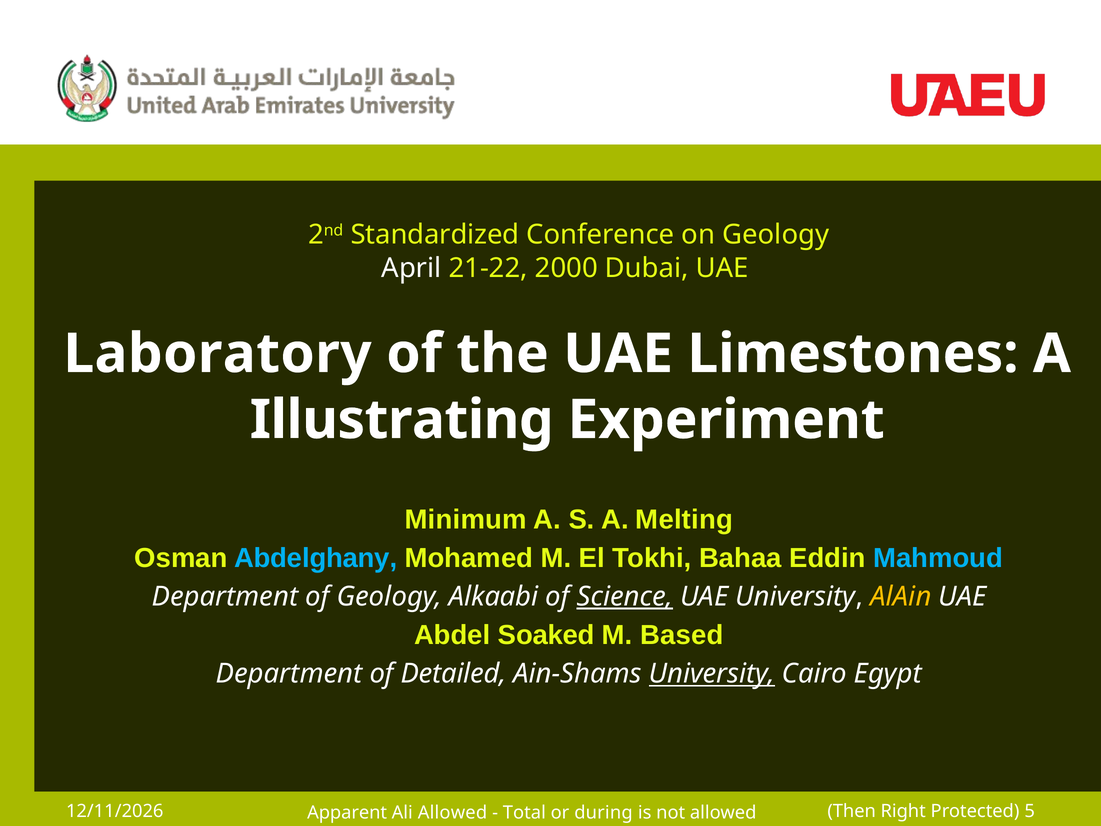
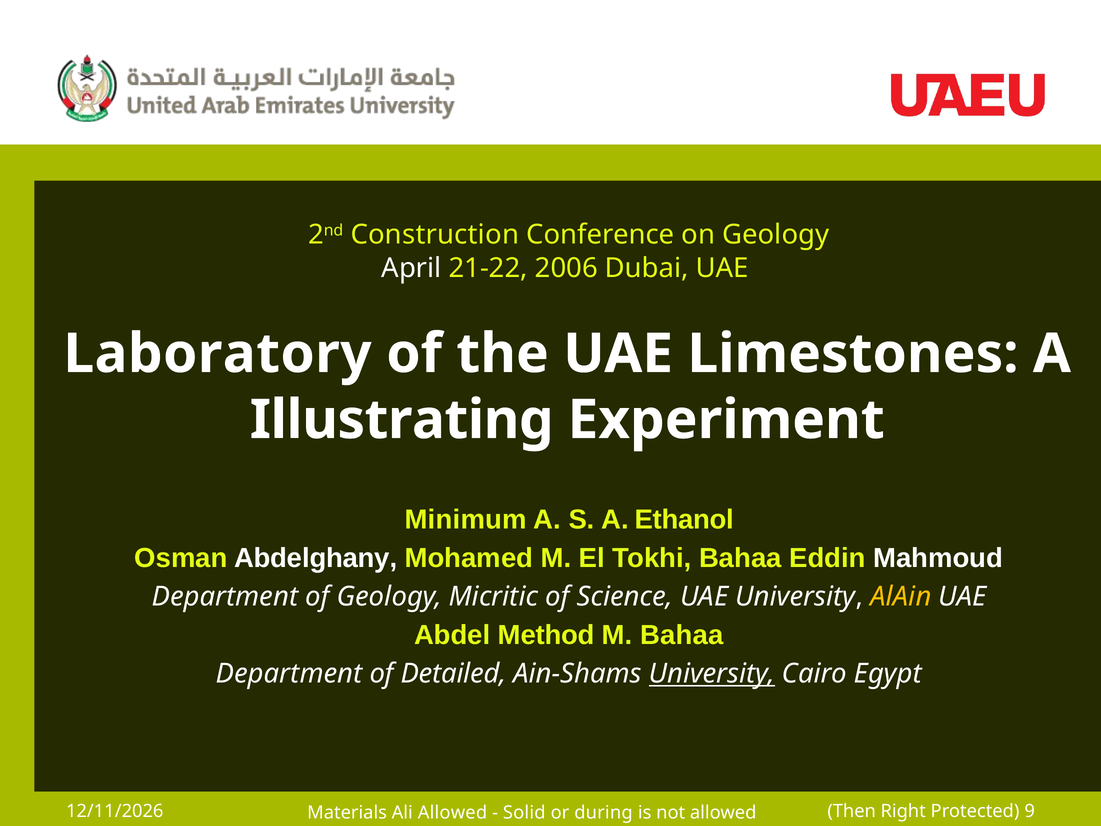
Standardized: Standardized -> Construction
2000: 2000 -> 2006
Melting: Melting -> Ethanol
Abdelghany colour: light blue -> white
Mahmoud colour: light blue -> white
Alkaabi: Alkaabi -> Micritic
Science underline: present -> none
Soaked: Soaked -> Method
M Based: Based -> Bahaa
Apparent: Apparent -> Materials
Total: Total -> Solid
5: 5 -> 9
